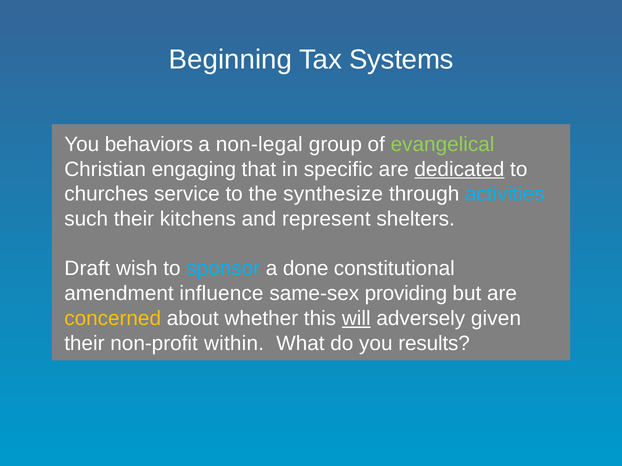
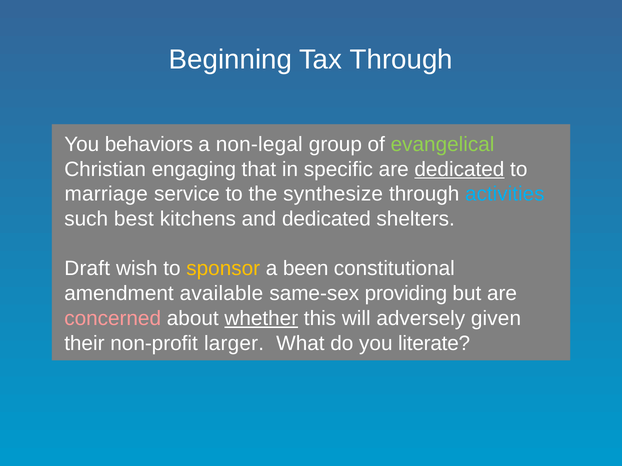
Tax Systems: Systems -> Through
churches: churches -> marriage
such their: their -> best
and represent: represent -> dedicated
sponsor colour: light blue -> yellow
done: done -> been
influence: influence -> available
concerned colour: yellow -> pink
whether underline: none -> present
will underline: present -> none
within: within -> larger
results: results -> literate
